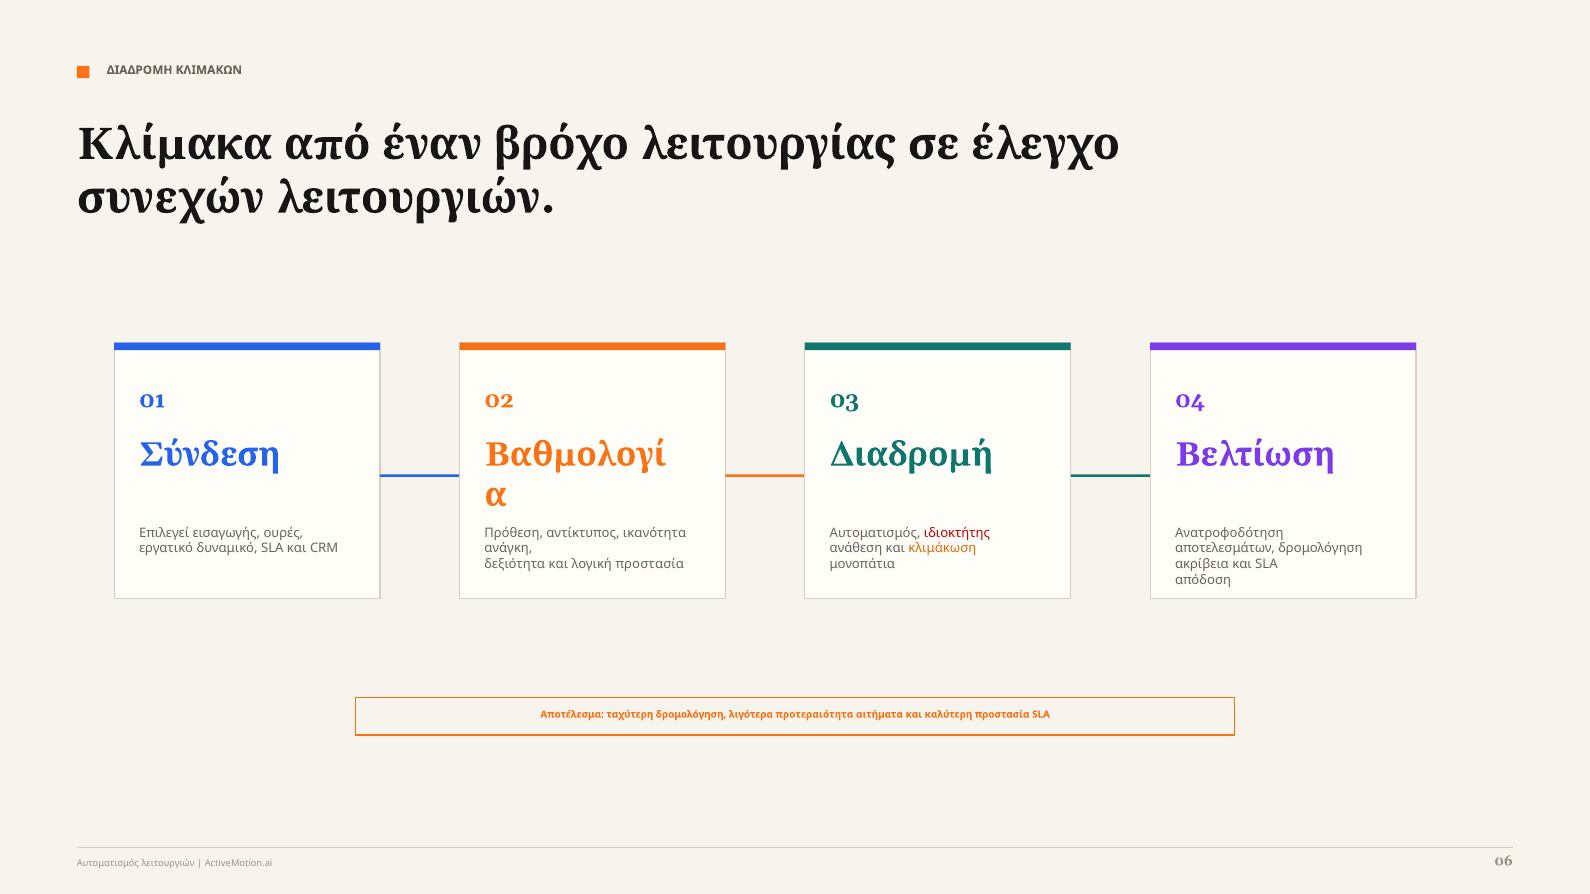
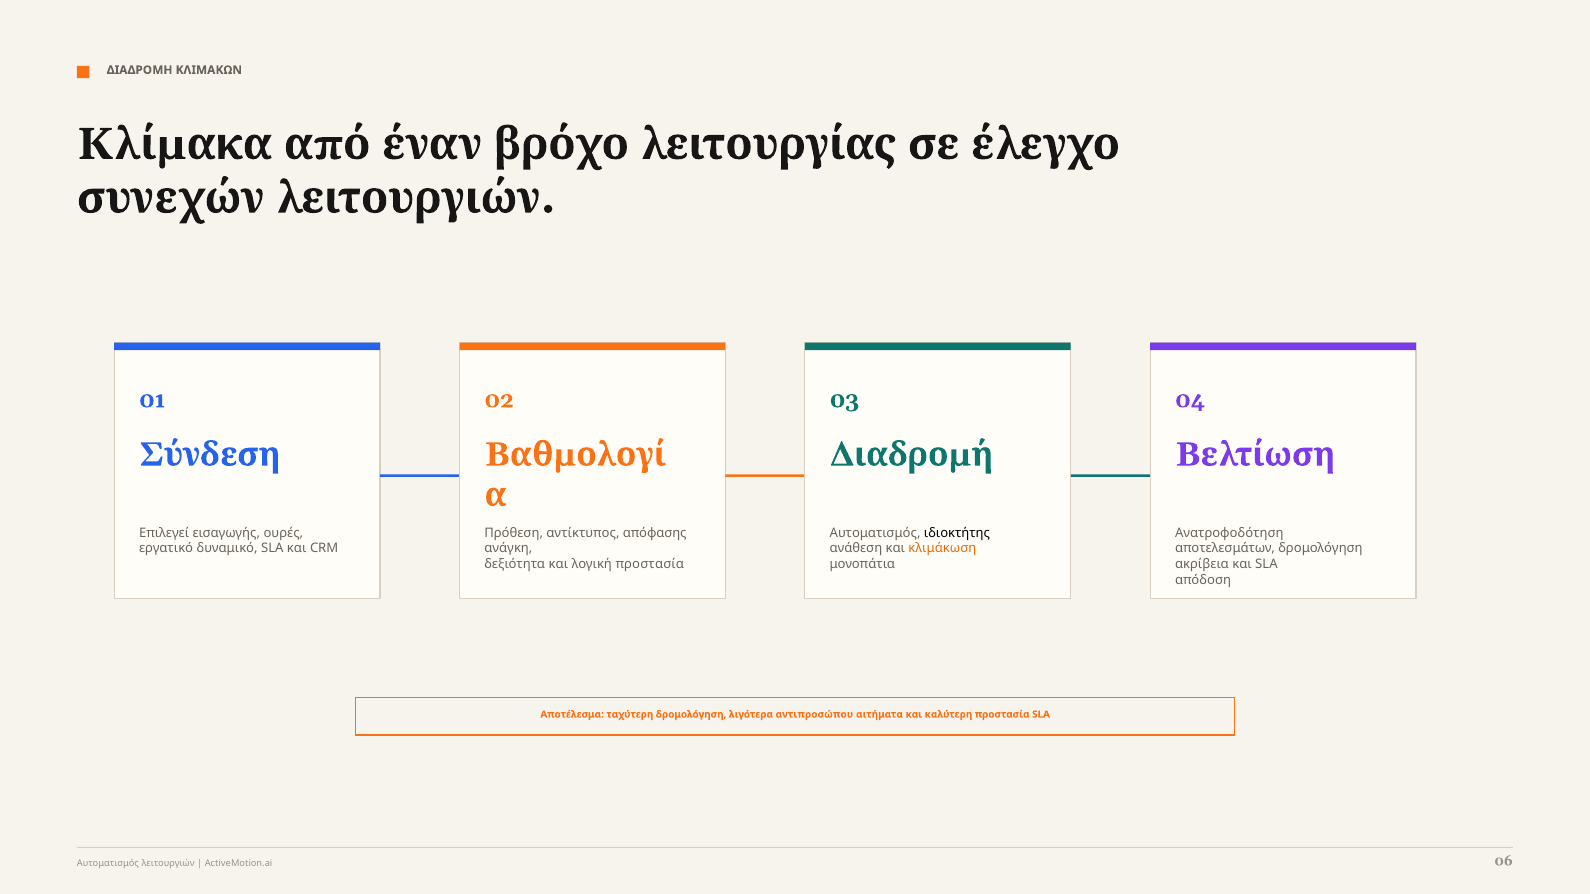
ικανότητα: ικανότητα -> απόφασης
ιδιοκτήτης colour: red -> black
προτεραιότητα: προτεραιότητα -> αντιπροσώπου
